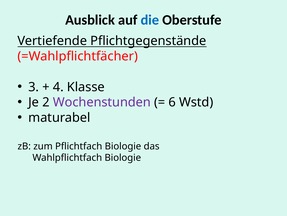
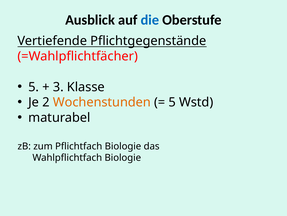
3 at (34, 87): 3 -> 5
4: 4 -> 3
Wochenstunden colour: purple -> orange
6 at (172, 102): 6 -> 5
